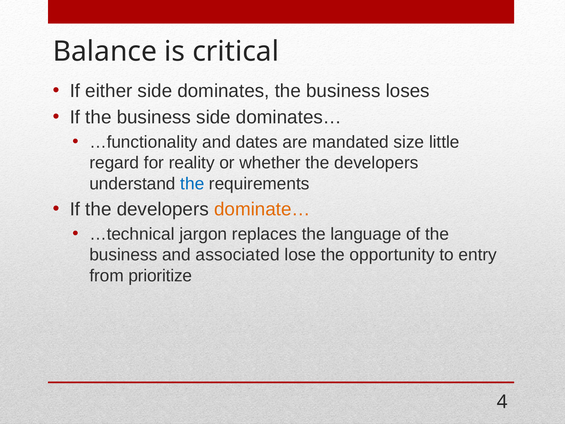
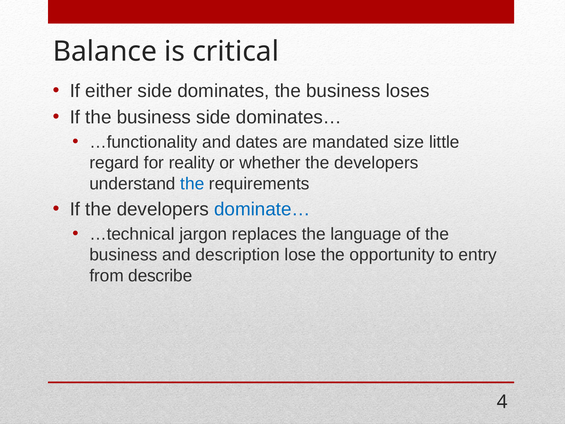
dominate… colour: orange -> blue
associated: associated -> description
prioritize: prioritize -> describe
